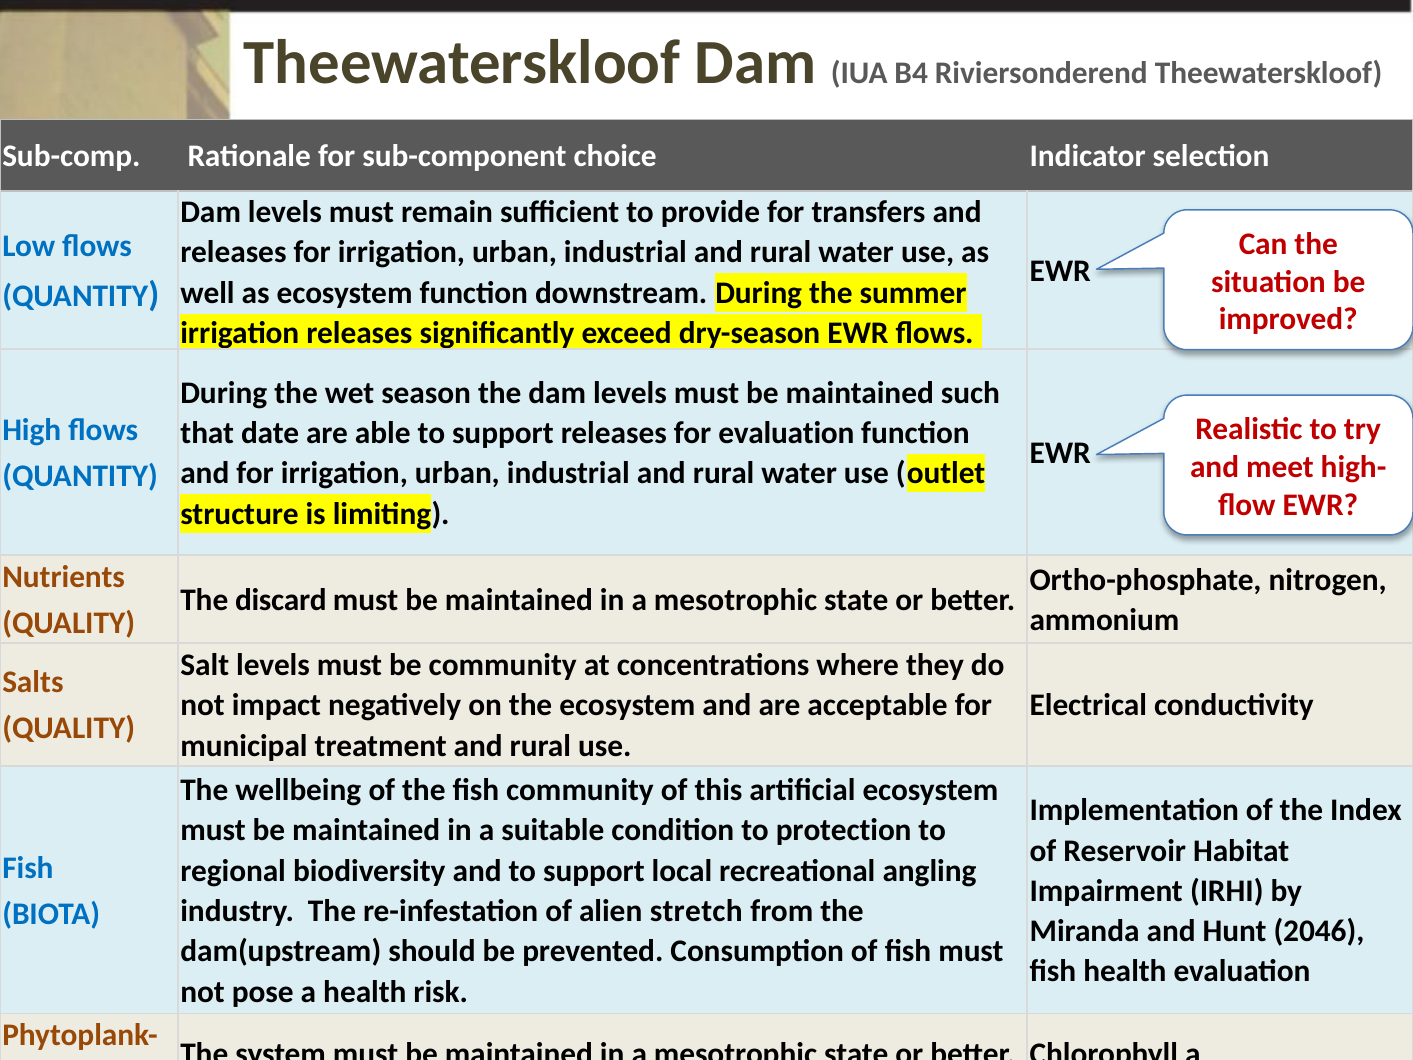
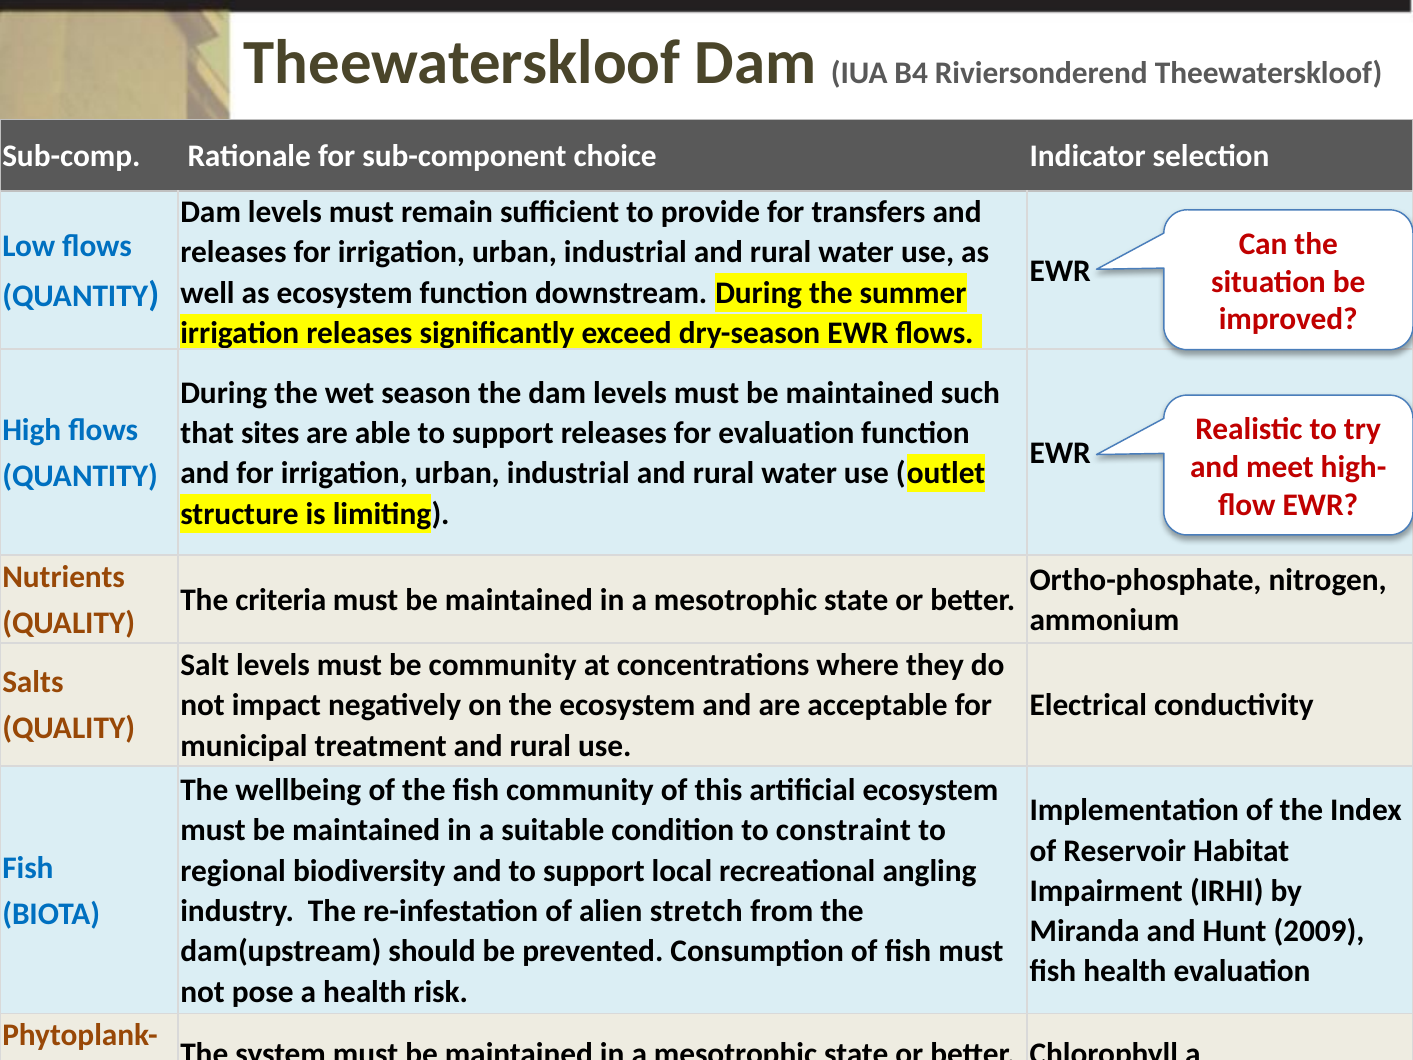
date: date -> sites
discard: discard -> criteria
protection: protection -> constraint
2046: 2046 -> 2009
